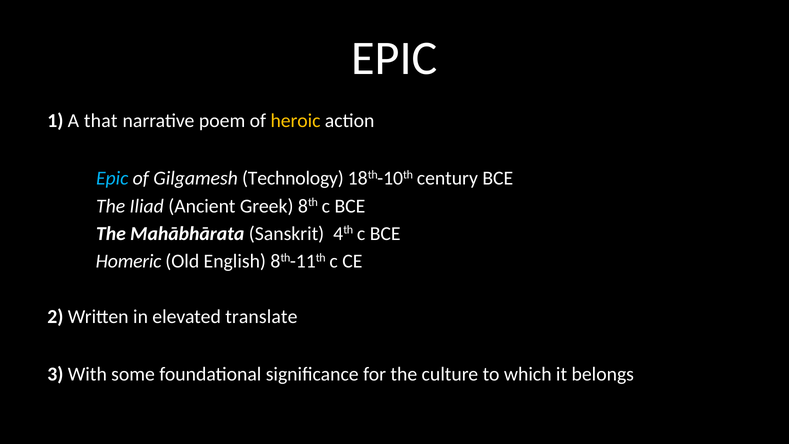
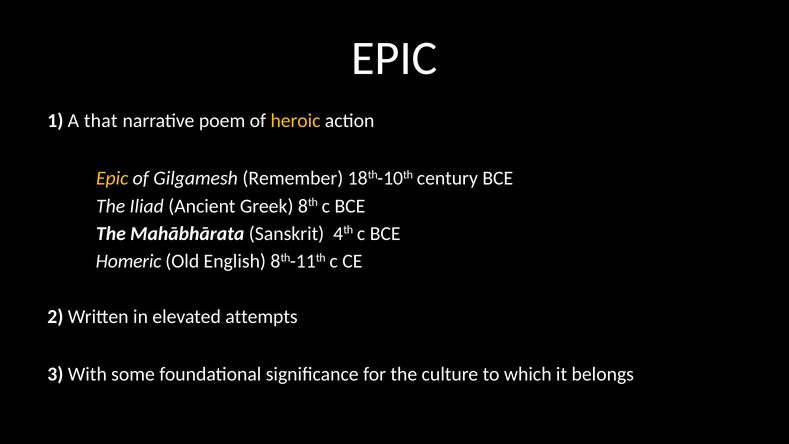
Epic at (112, 178) colour: light blue -> yellow
Technology: Technology -> Remember
translate: translate -> attempts
